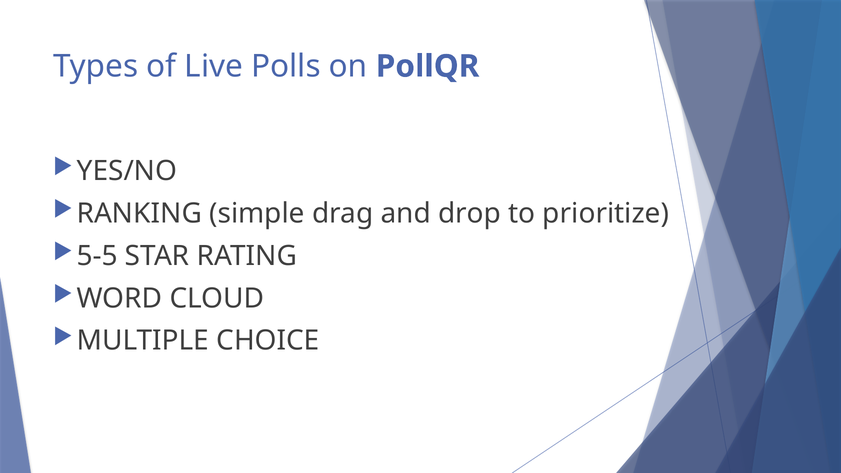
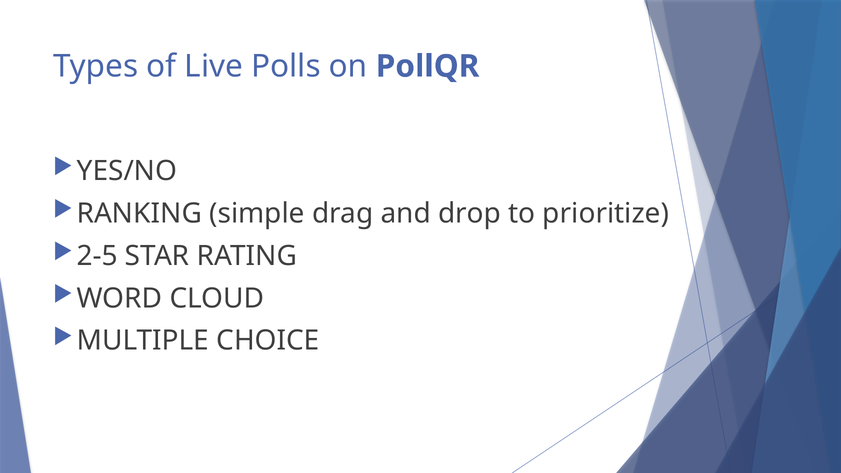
5-5: 5-5 -> 2-5
